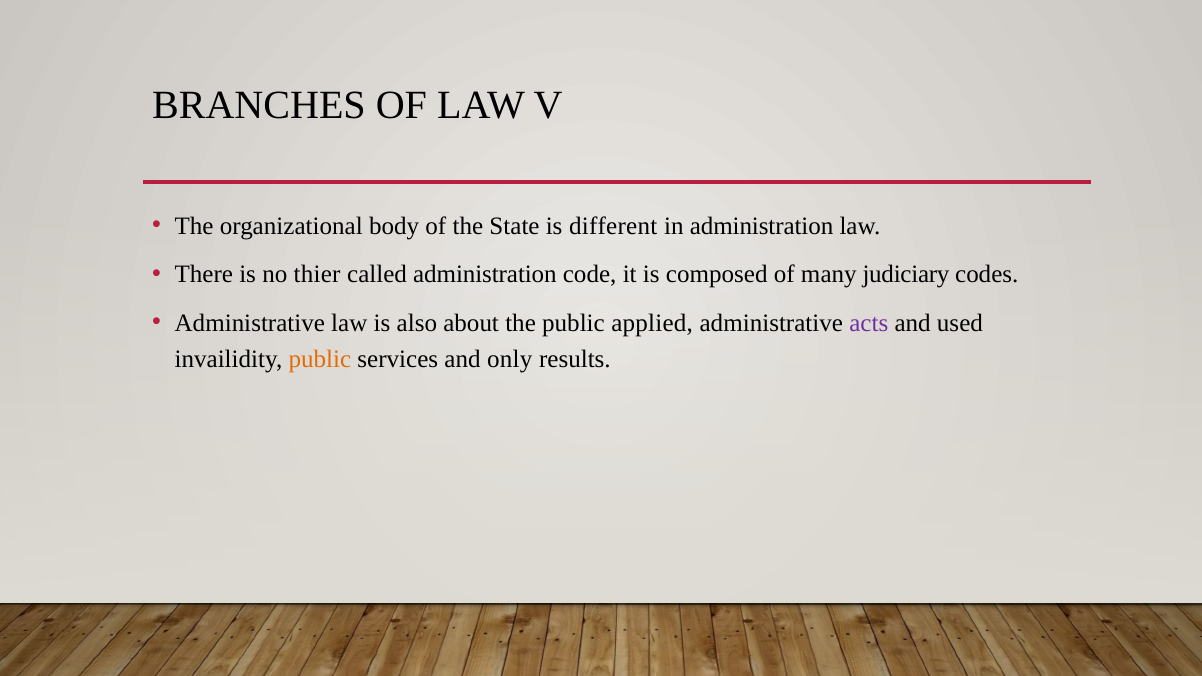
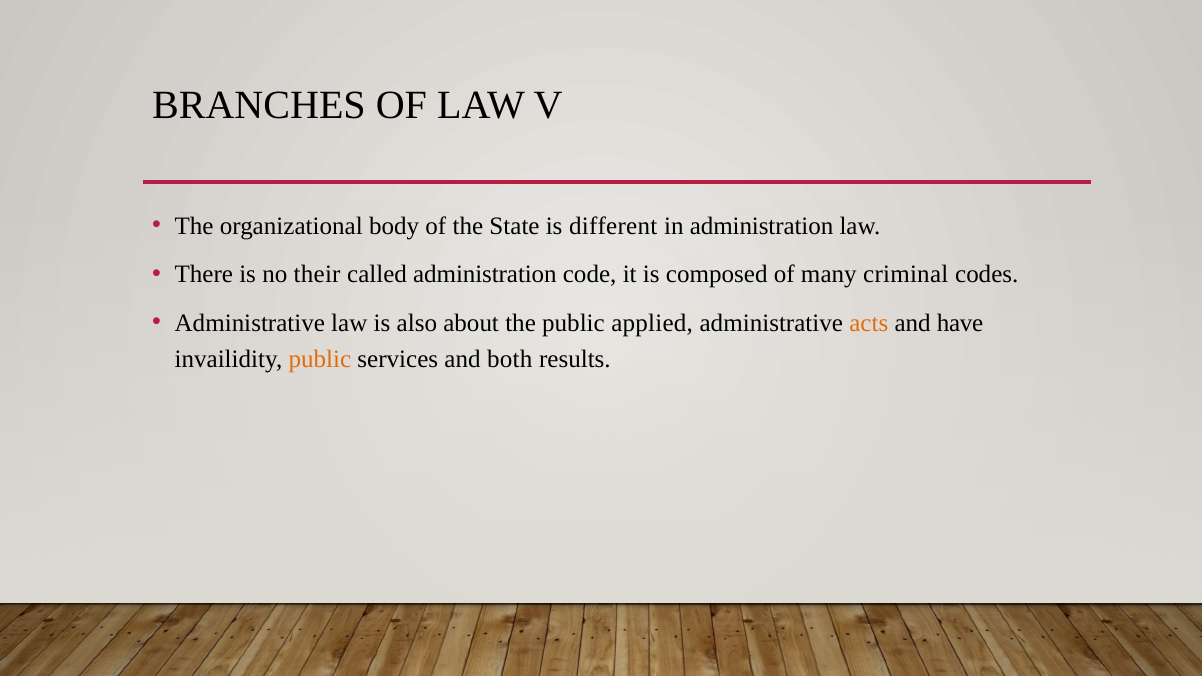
thier: thier -> their
judiciary: judiciary -> criminal
acts colour: purple -> orange
used: used -> have
only: only -> both
